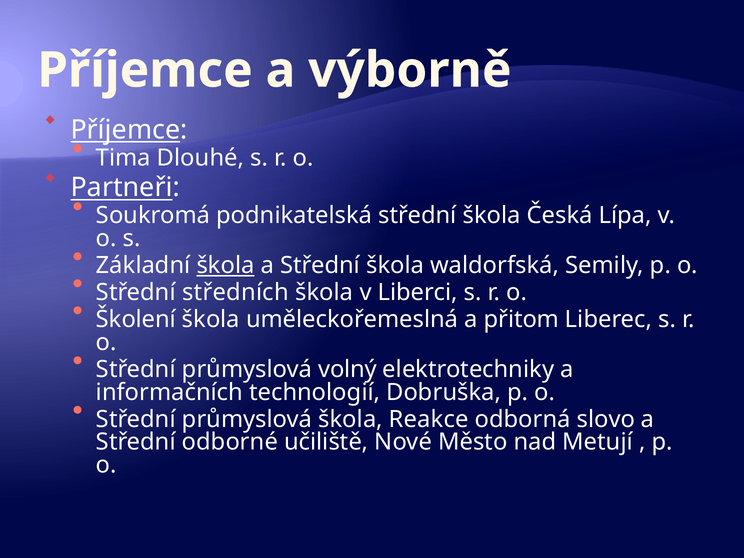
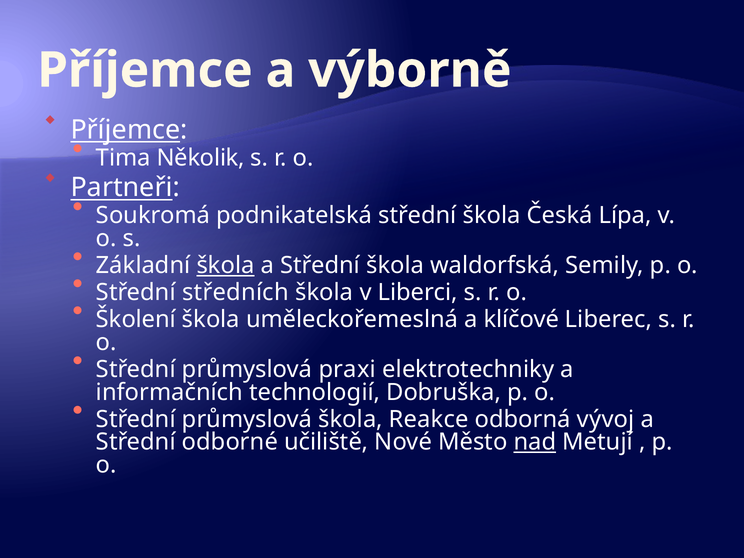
Dlouhé: Dlouhé -> Několik
přitom: přitom -> klíčové
volný: volný -> praxi
slovo: slovo -> vývoj
nad underline: none -> present
